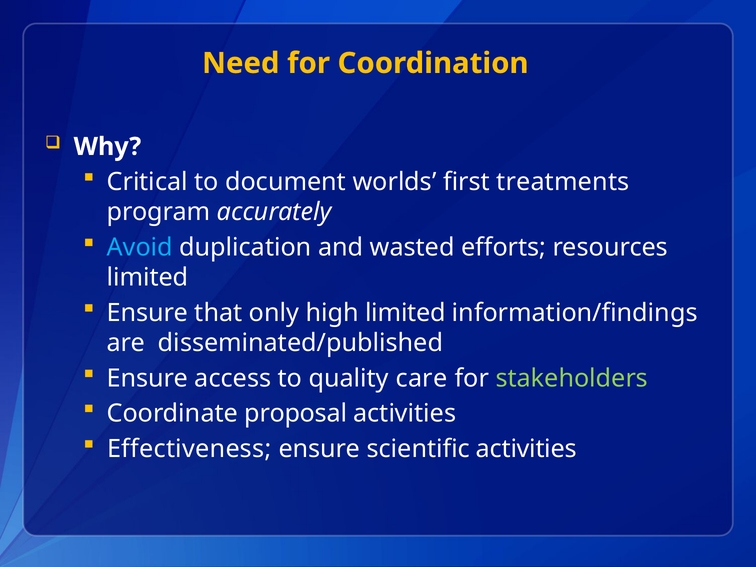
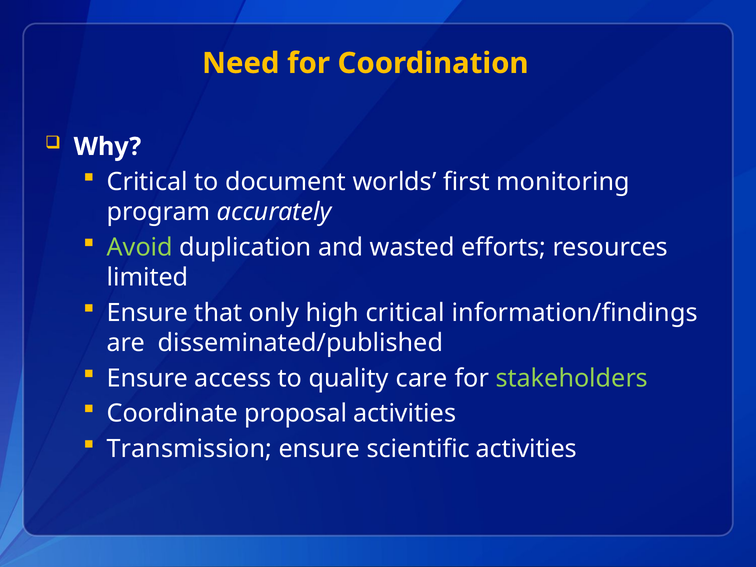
treatments: treatments -> monitoring
Avoid colour: light blue -> light green
high limited: limited -> critical
Effectiveness: Effectiveness -> Transmission
